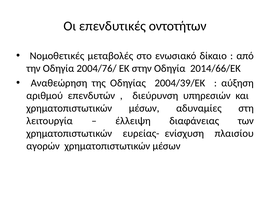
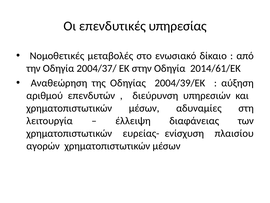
οντοτήτων: οντοτήτων -> υπηρεσίας
2004/76/: 2004/76/ -> 2004/37/
2014/66/ΕΚ: 2014/66/ΕΚ -> 2014/61/ΕΚ
